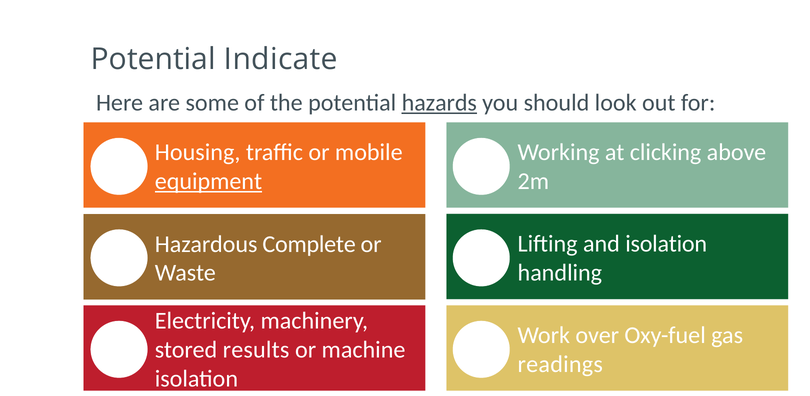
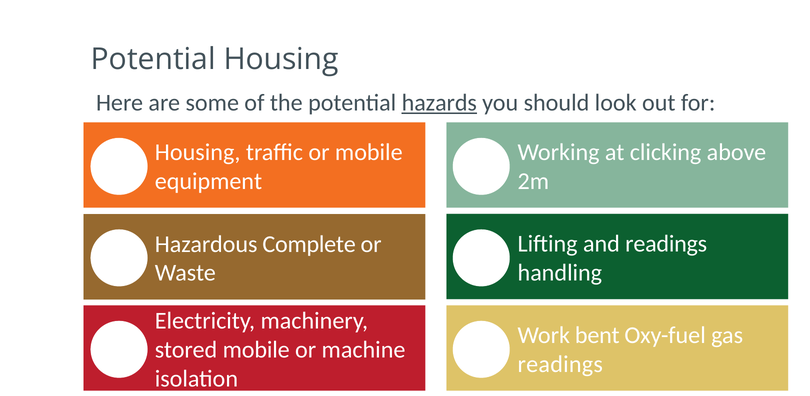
Potential Indicate: Indicate -> Housing
equipment underline: present -> none
and isolation: isolation -> readings
over: over -> bent
stored results: results -> mobile
